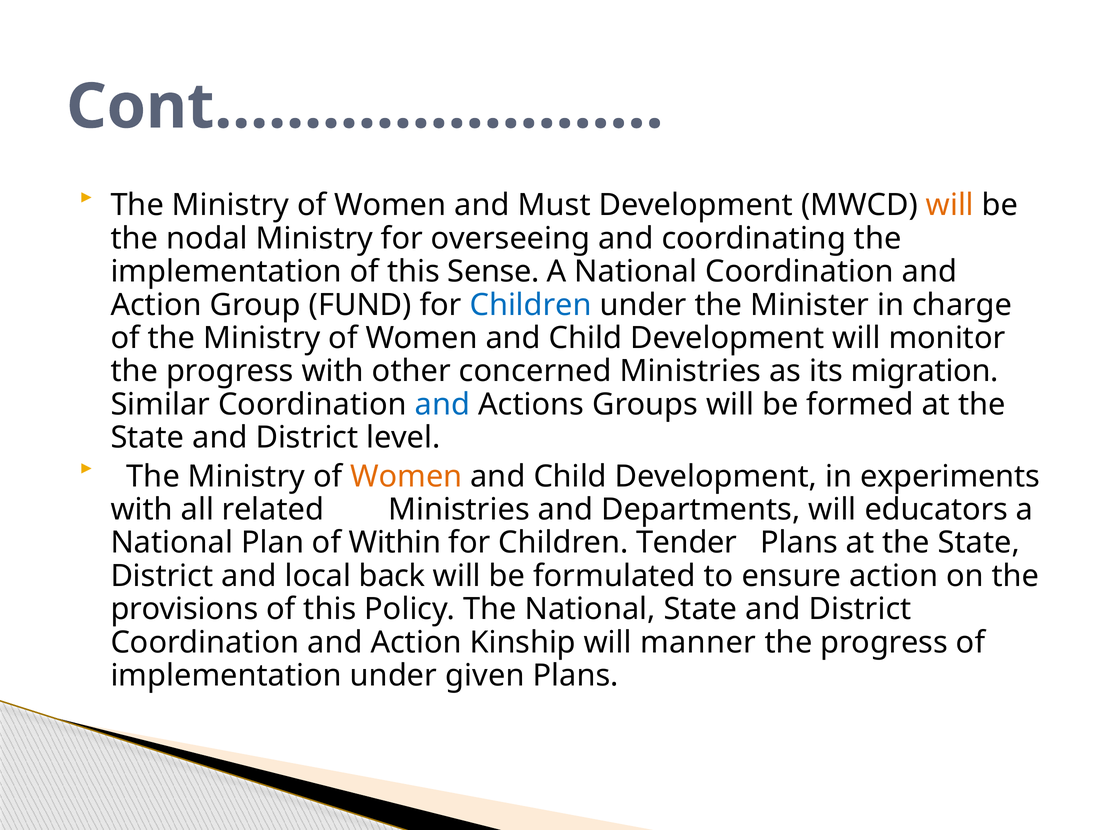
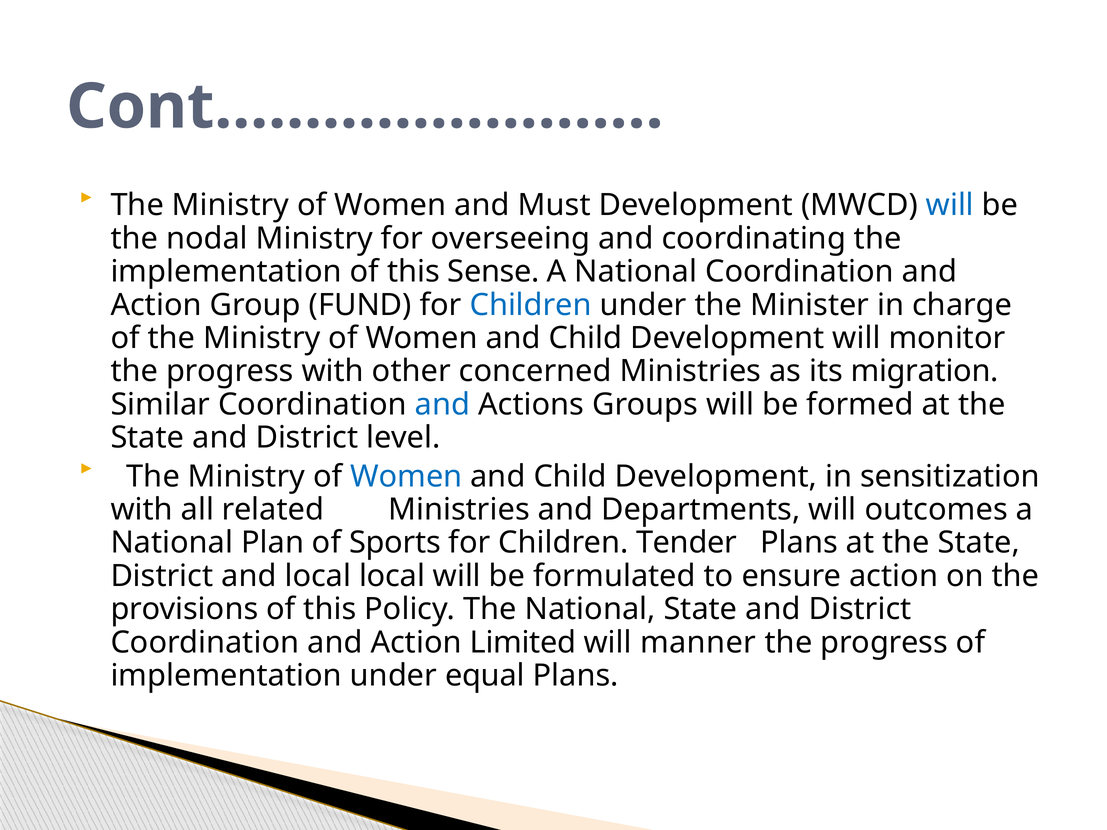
will at (950, 205) colour: orange -> blue
Women at (406, 477) colour: orange -> blue
experiments: experiments -> sensitization
educators: educators -> outcomes
Within: Within -> Sports
local back: back -> local
Kinship: Kinship -> Limited
given: given -> equal
